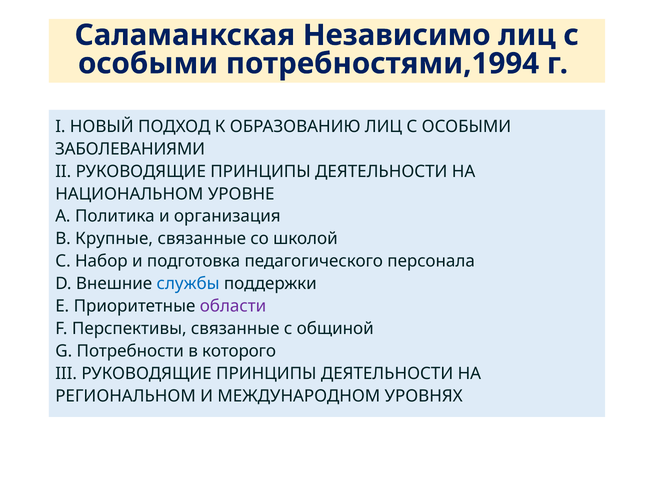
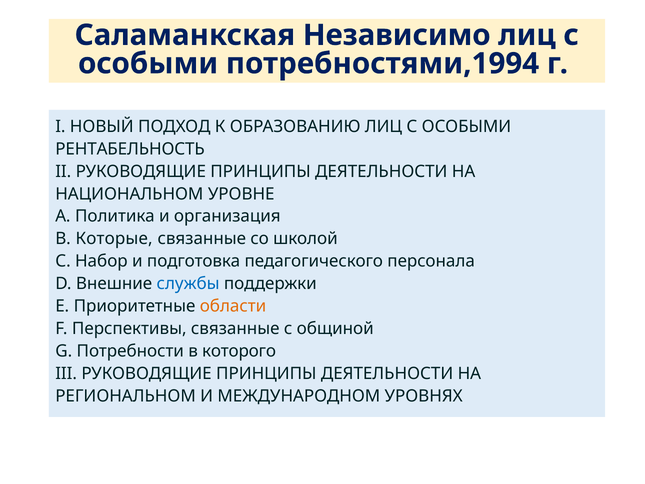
ЗАБОЛЕВАНИЯМИ: ЗАБОЛЕВАНИЯМИ -> РЕНТАБЕЛЬНОСТЬ
Крупные: Крупные -> Которые
области colour: purple -> orange
